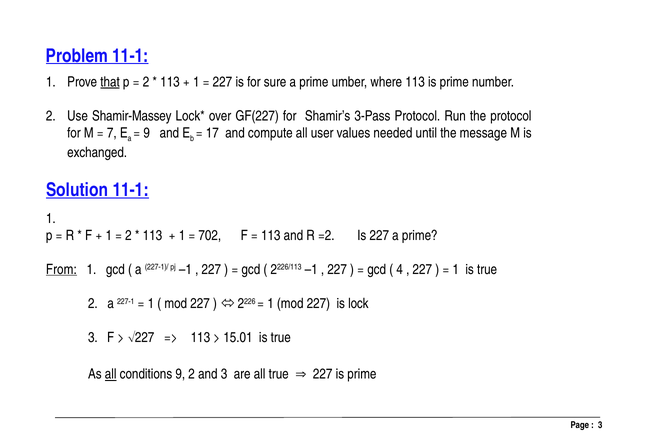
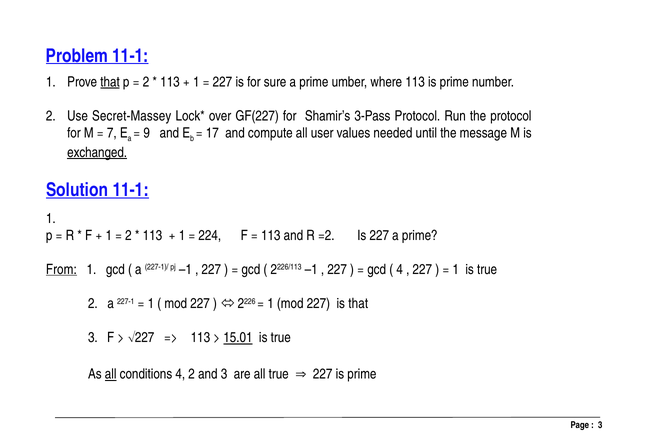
Shamir-Massey: Shamir-Massey -> Secret-Massey
exchanged underline: none -> present
702: 702 -> 224
is lock: lock -> that
15.01 underline: none -> present
conditions 9: 9 -> 4
